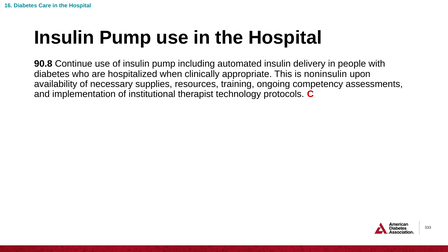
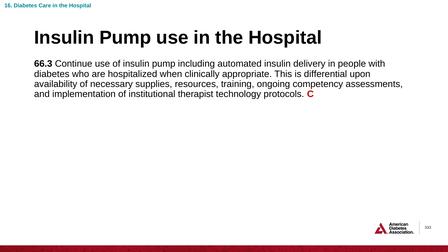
90.8: 90.8 -> 66.3
noninsulin: noninsulin -> differential
